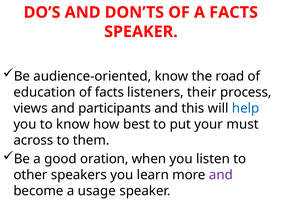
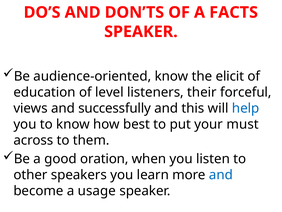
road: road -> elicit
of facts: facts -> level
process: process -> forceful
participants: participants -> successfully
and at (221, 175) colour: purple -> blue
